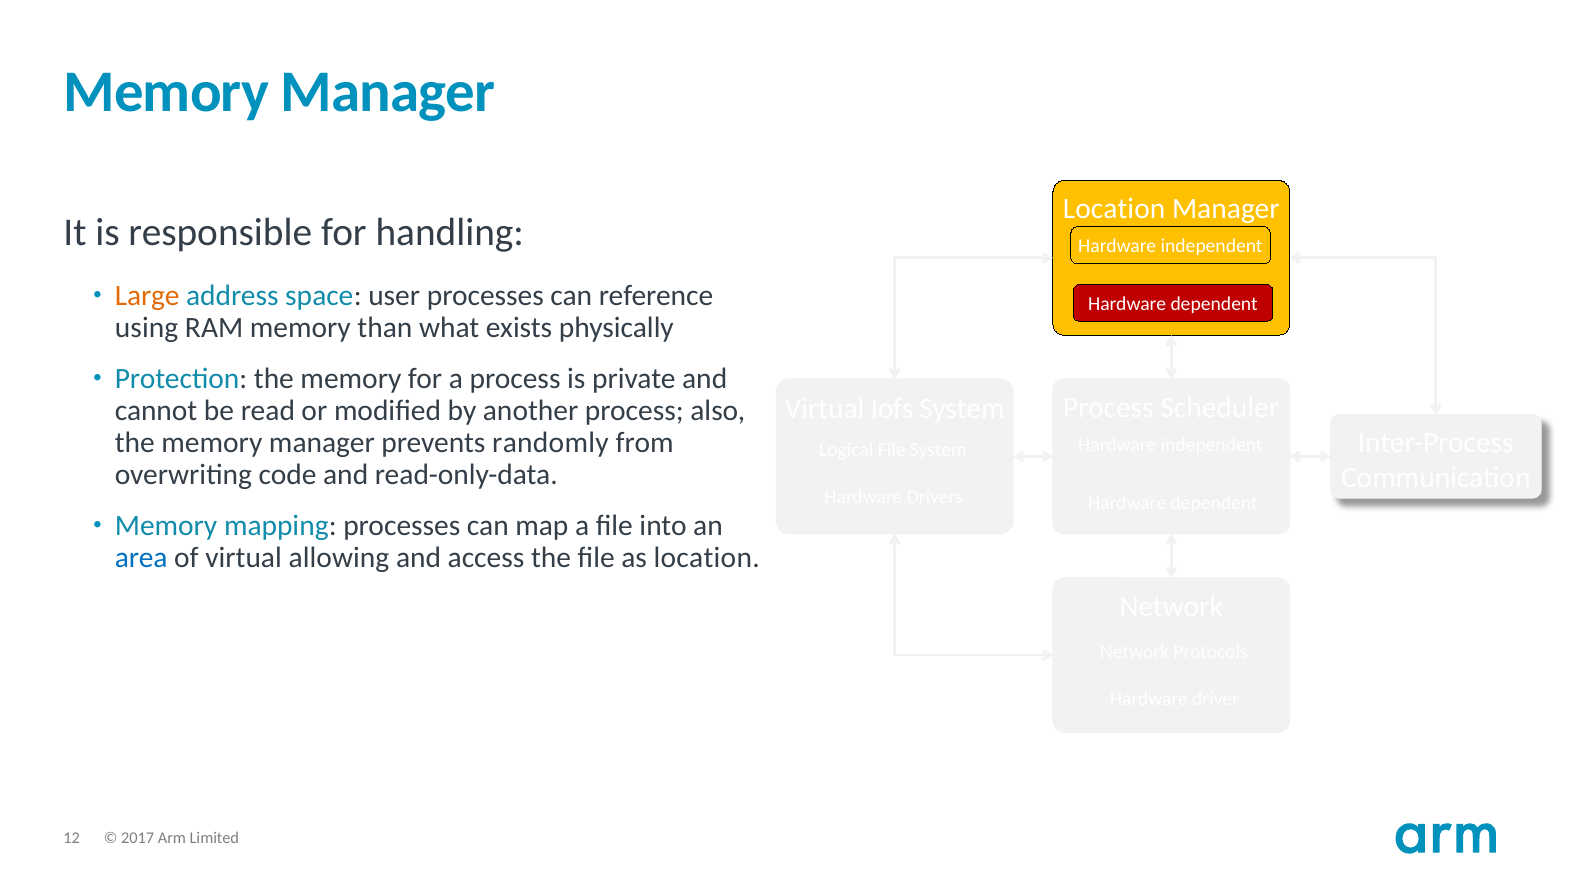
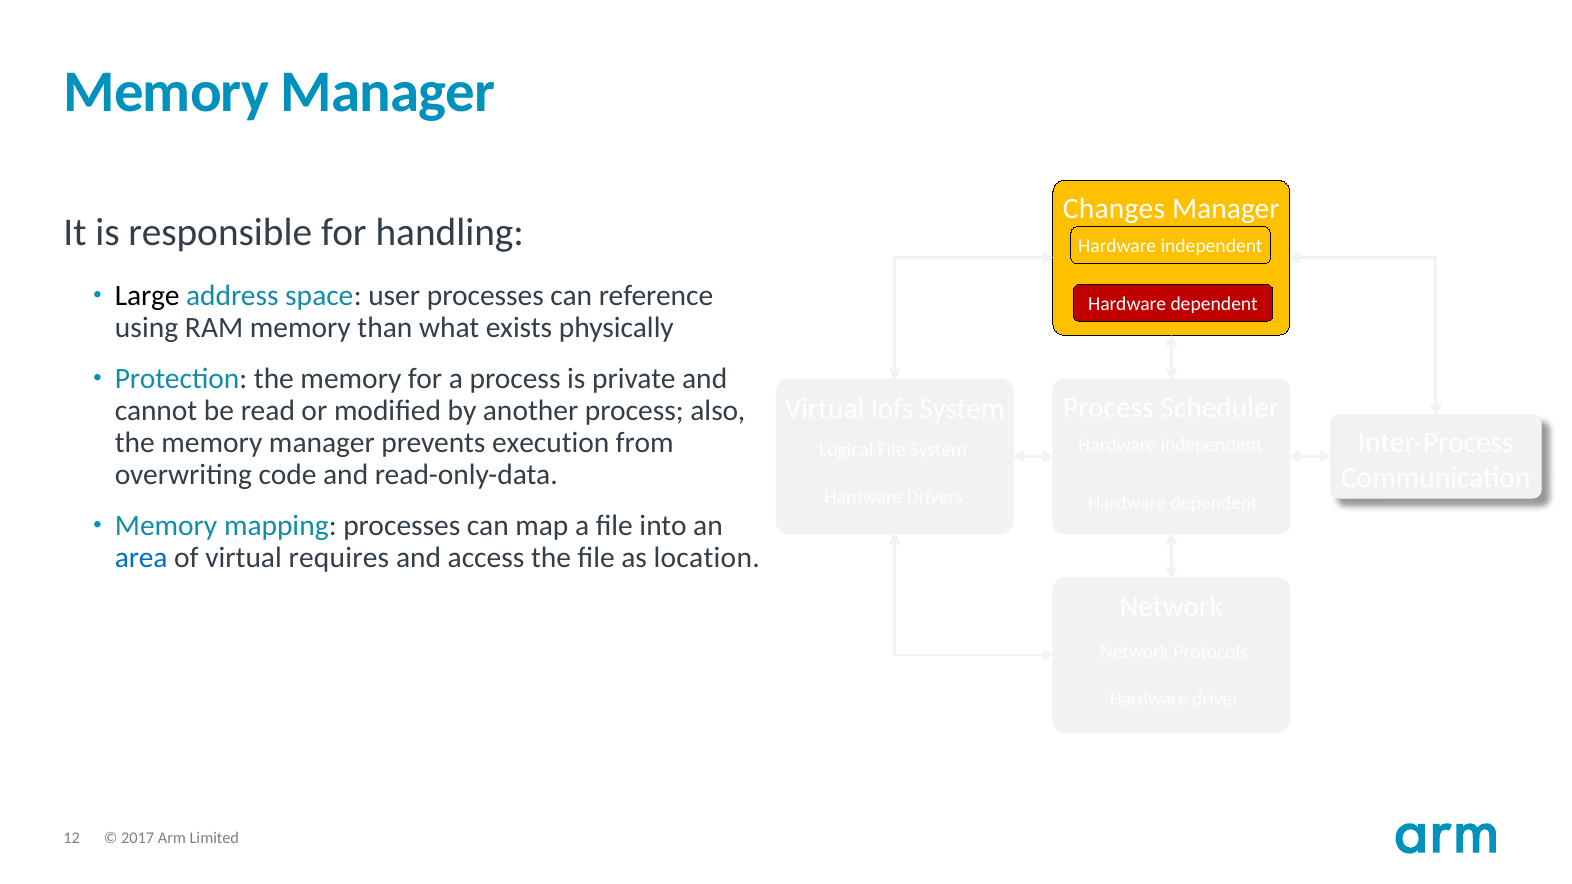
Location at (1114, 209): Location -> Changes
Large colour: orange -> black
randomly: randomly -> execution
allowing: allowing -> requires
